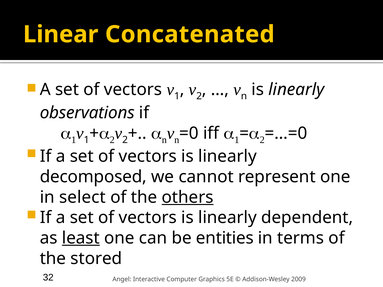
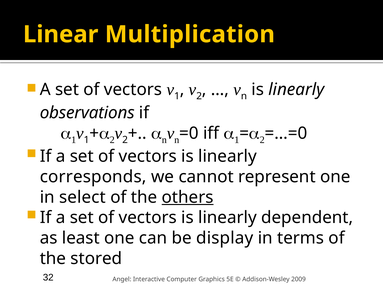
Concatenated: Concatenated -> Multiplication
decomposed: decomposed -> corresponds
least underline: present -> none
entities: entities -> display
